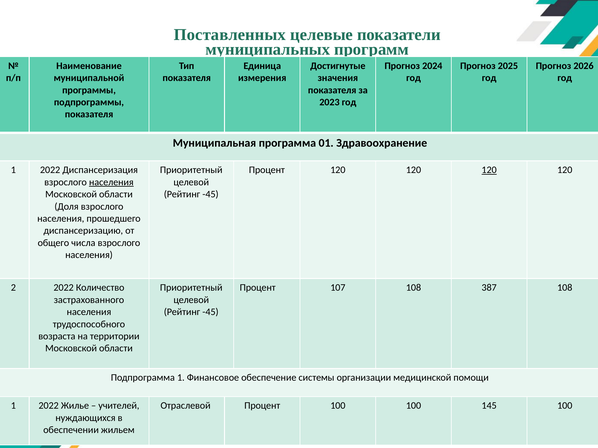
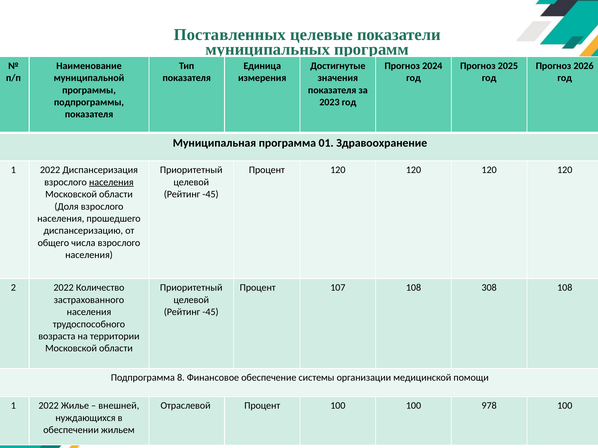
120 at (489, 170) underline: present -> none
387: 387 -> 308
Подпрограмма 1: 1 -> 8
учителей: учителей -> внешней
145: 145 -> 978
